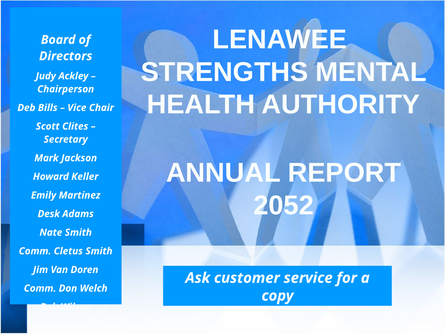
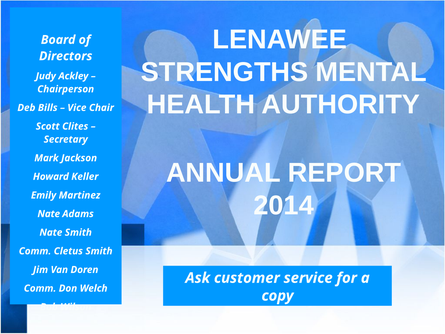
2052: 2052 -> 2014
Desk at (49, 214): Desk -> Nate
